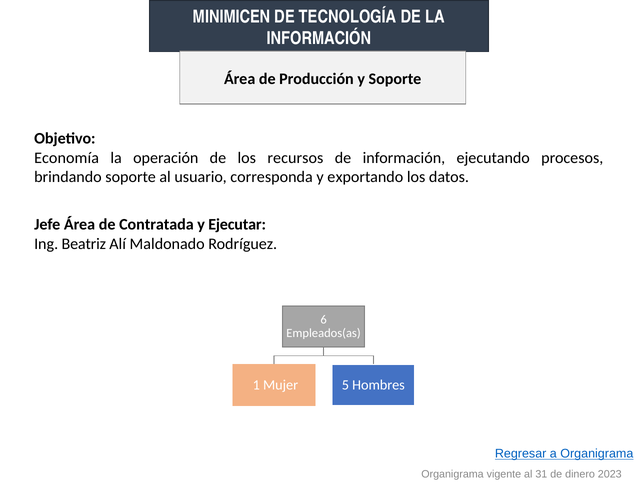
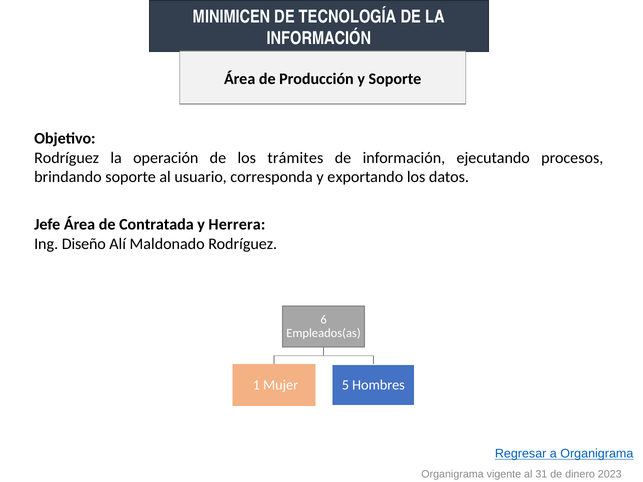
Economía at (67, 158): Economía -> Rodríguez
recursos: recursos -> trámites
Ejecutar: Ejecutar -> Herrera
Beatriz: Beatriz -> Diseño
